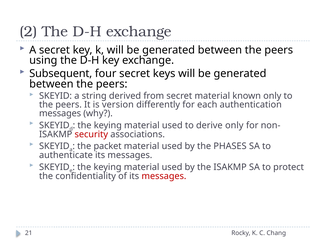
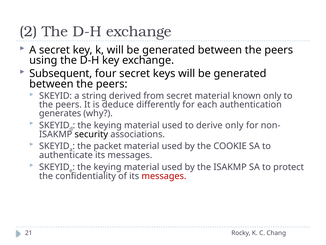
version: version -> deduce
messages at (60, 113): messages -> generates
security colour: red -> black
PHASES: PHASES -> COOKIE
